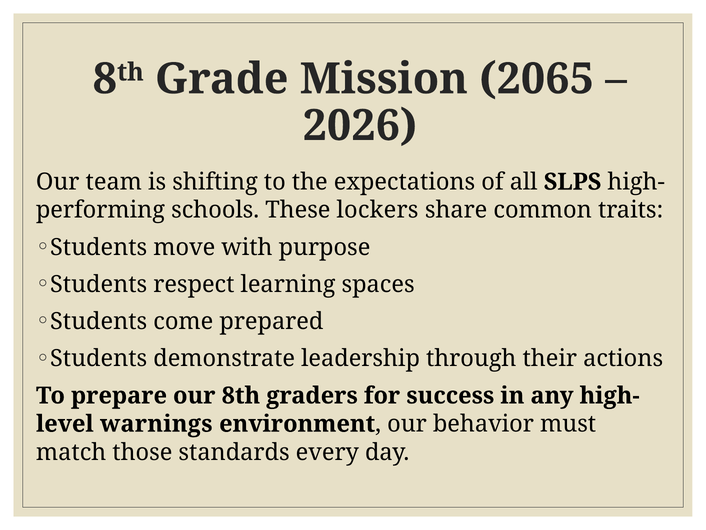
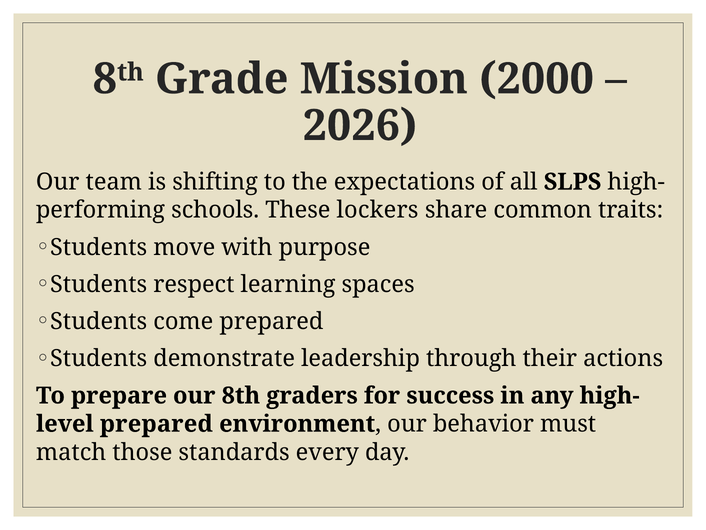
2065: 2065 -> 2000
warnings at (156, 424): warnings -> prepared
